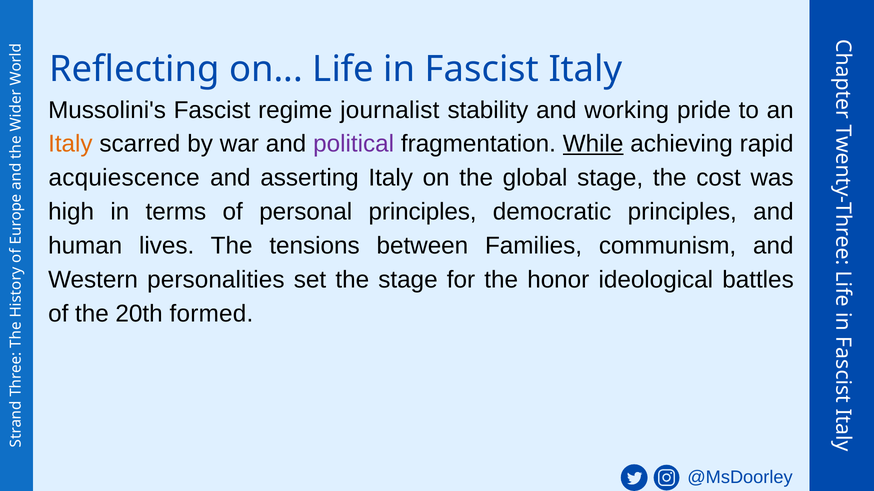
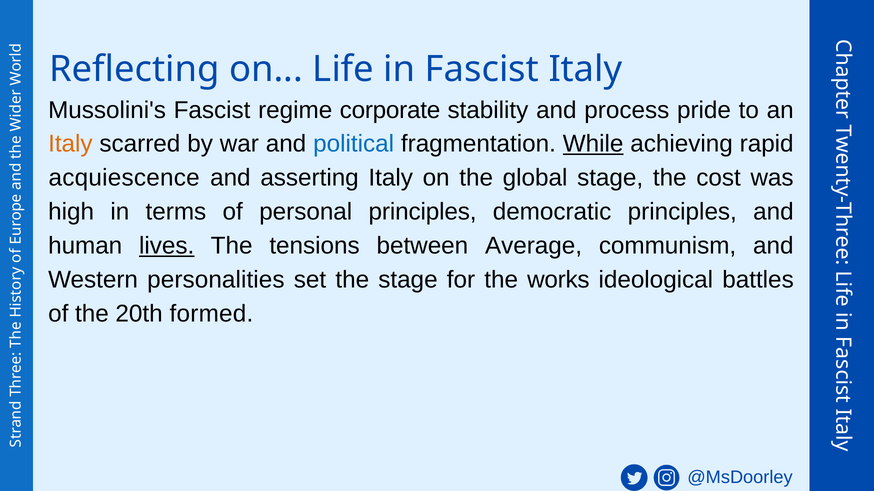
journalist: journalist -> corporate
working: working -> process
political colour: purple -> blue
lives underline: none -> present
Families: Families -> Average
honor: honor -> works
